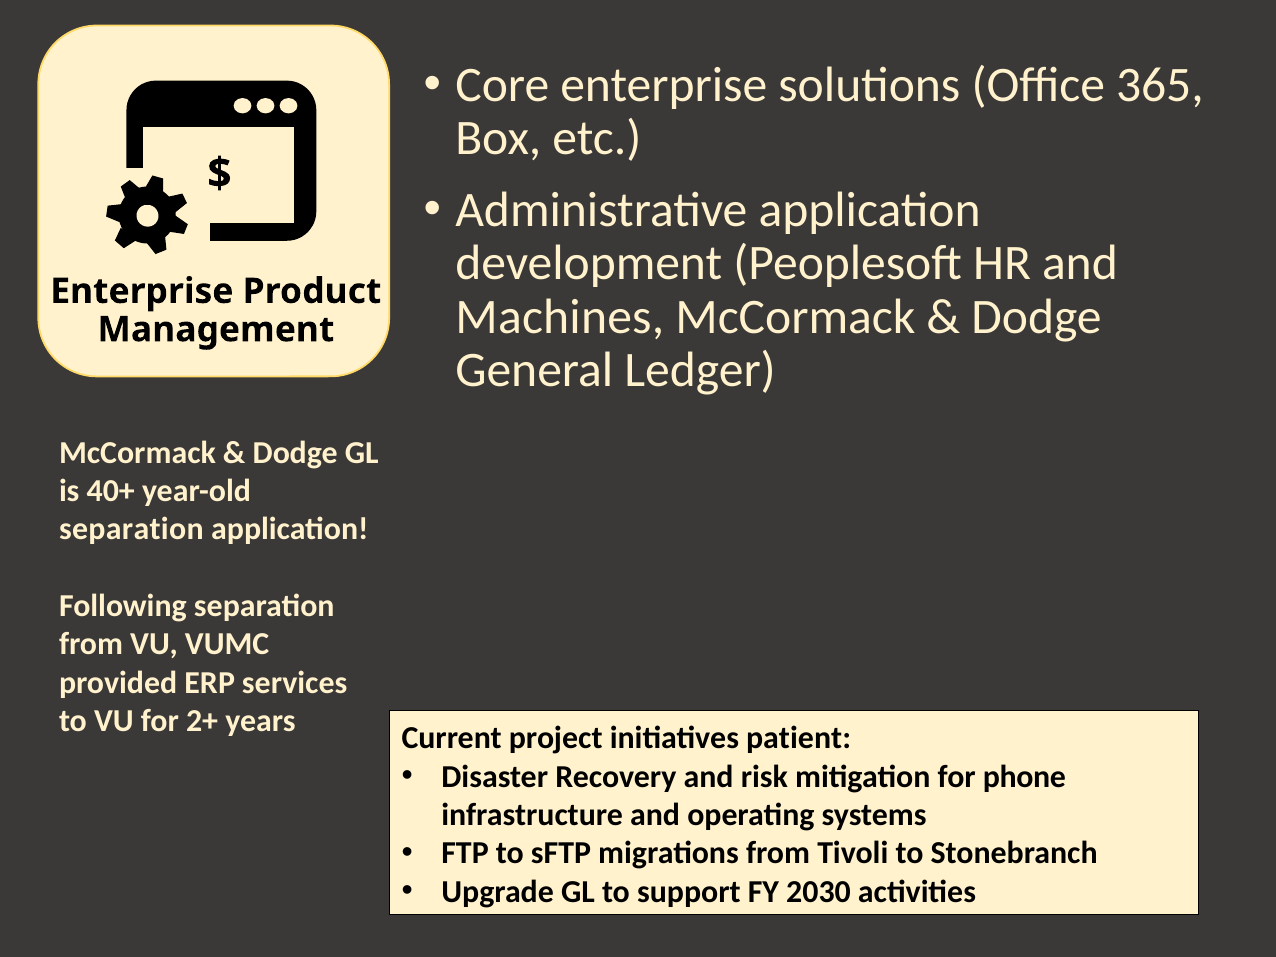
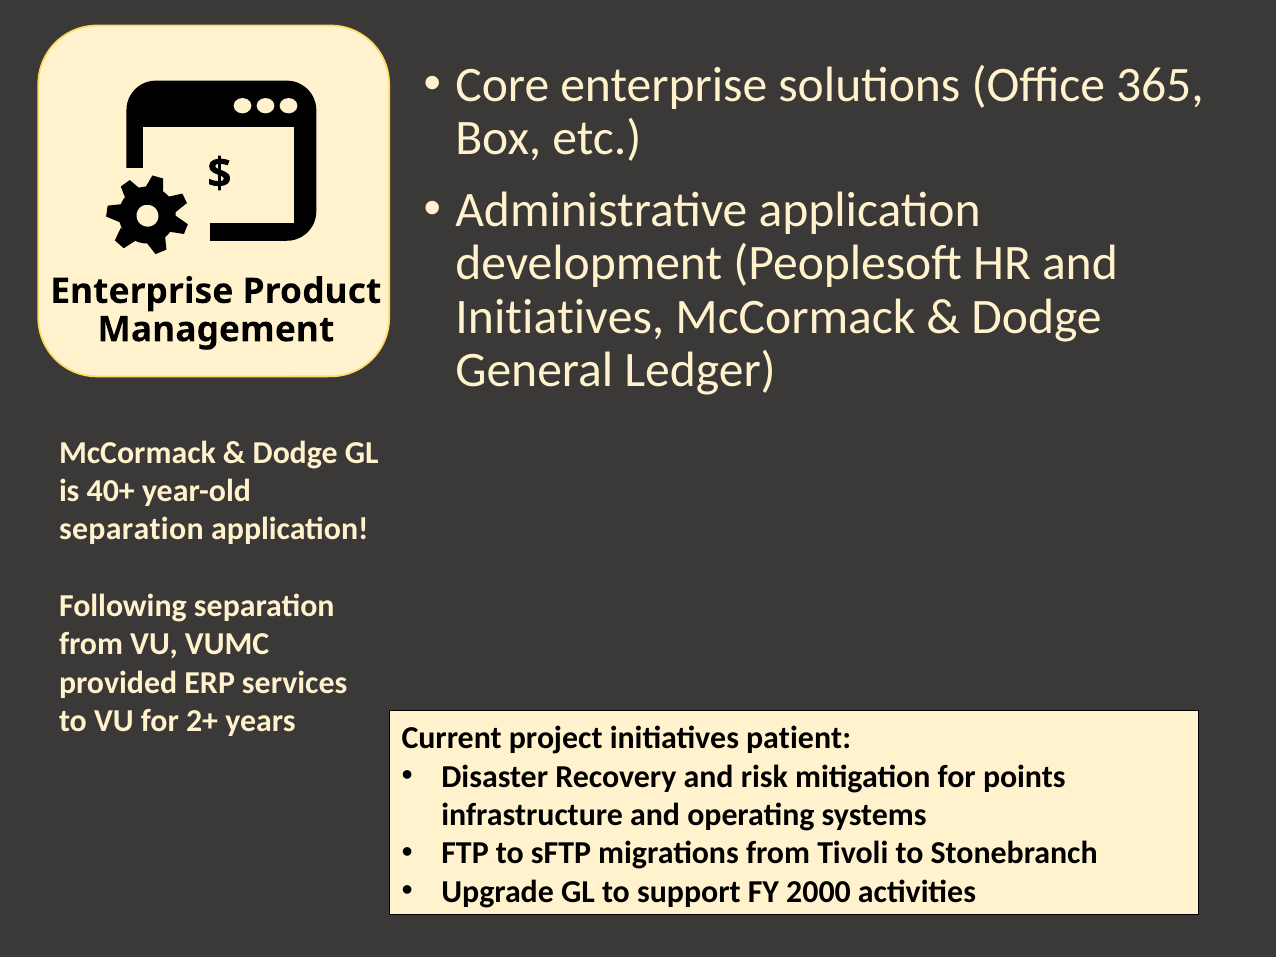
Machines at (560, 317): Machines -> Initiatives
phone: phone -> points
2030: 2030 -> 2000
